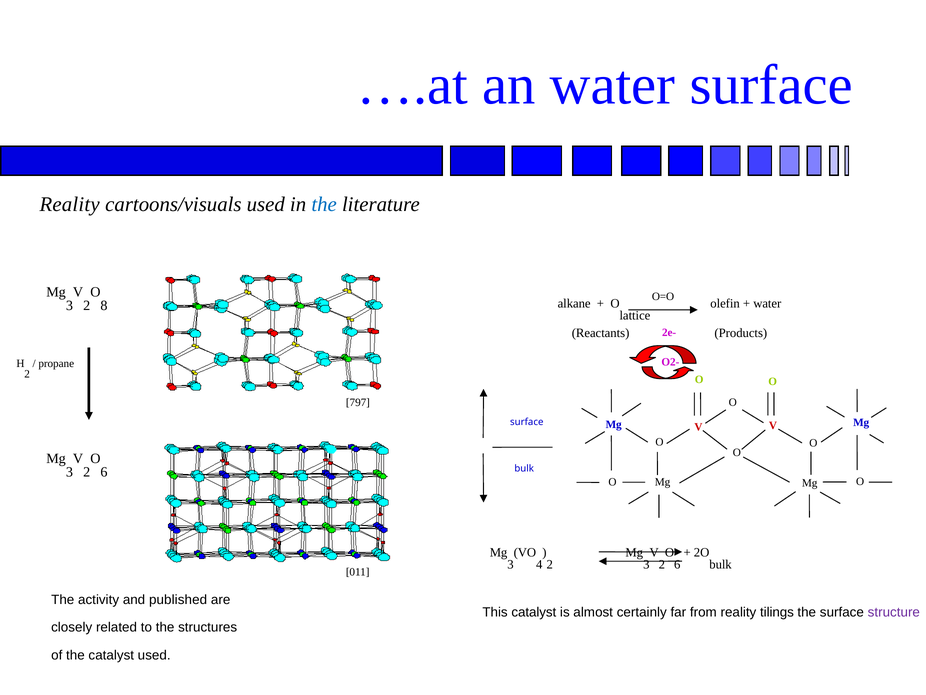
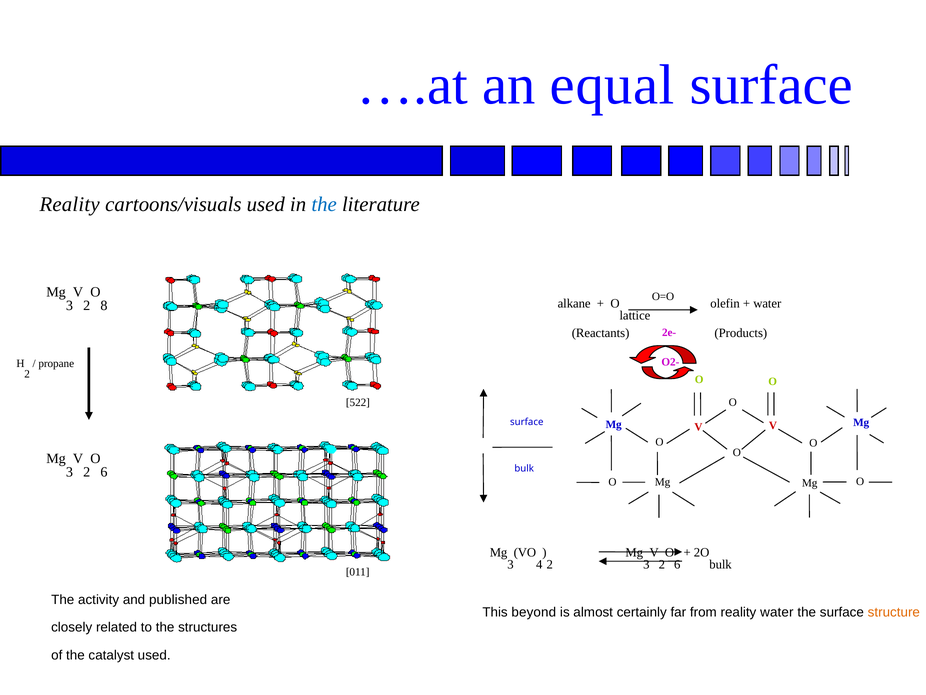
an water: water -> equal
797: 797 -> 522
This catalyst: catalyst -> beyond
reality tilings: tilings -> water
structure colour: purple -> orange
